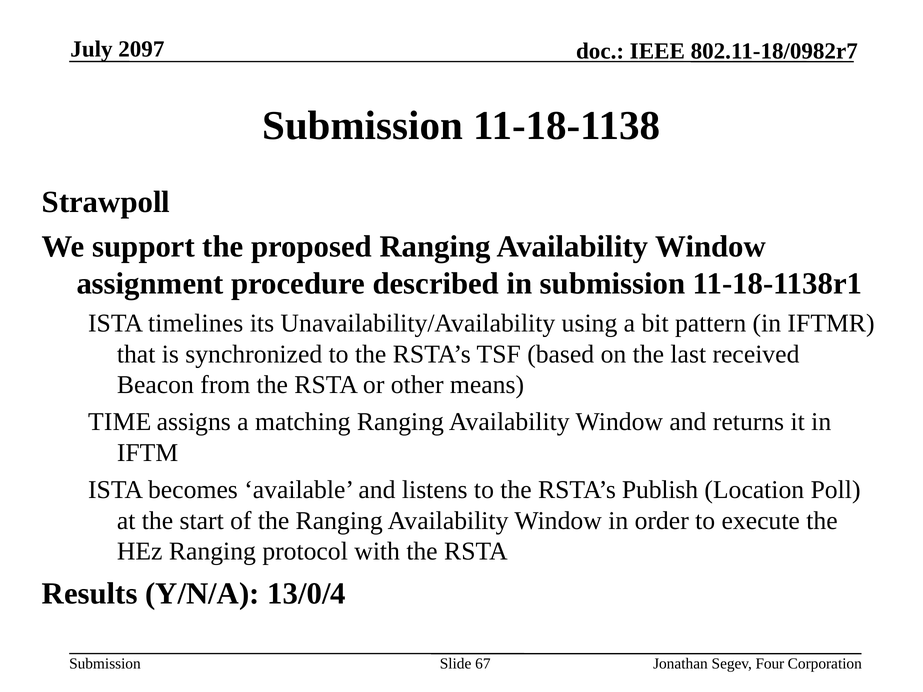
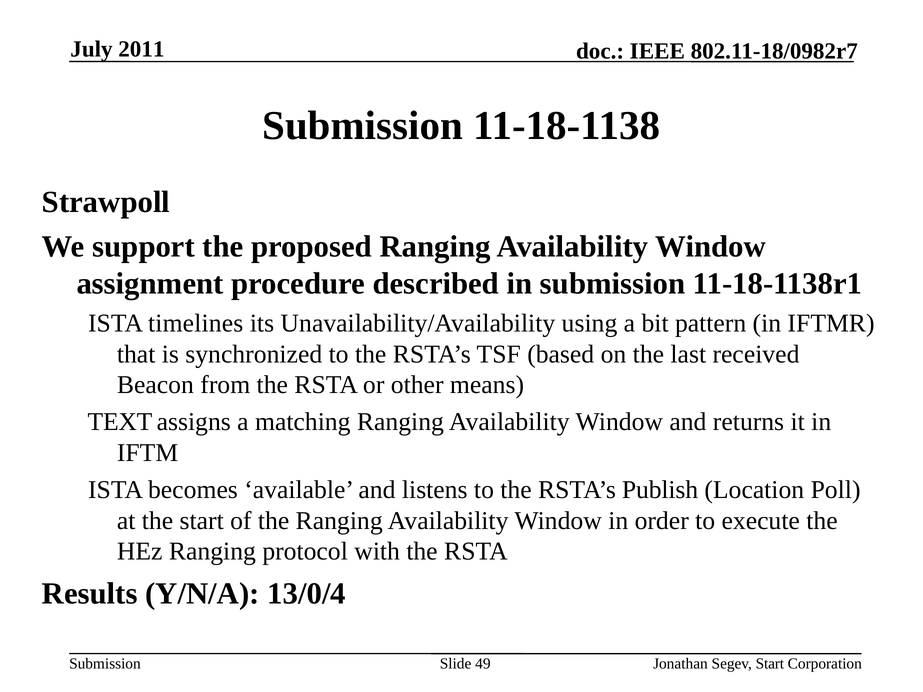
2097: 2097 -> 2011
TIME: TIME -> TEXT
67: 67 -> 49
Segev Four: Four -> Start
